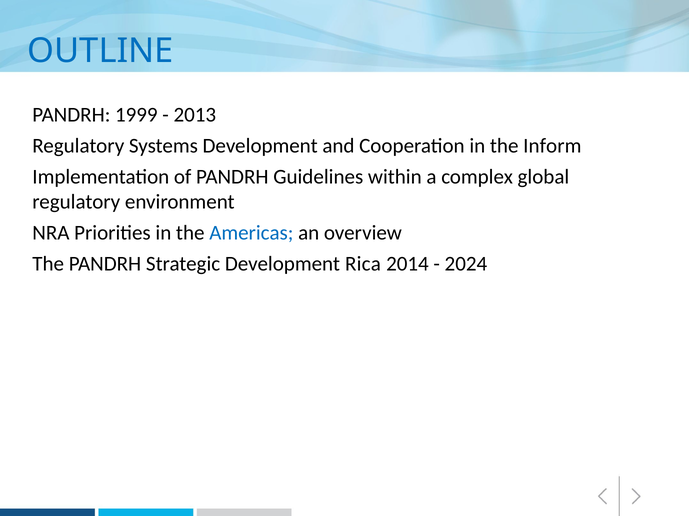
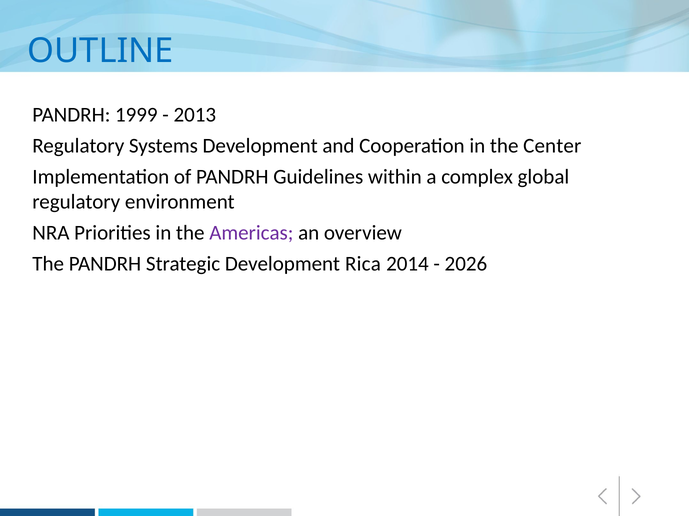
Inform: Inform -> Center
Americas colour: blue -> purple
2024: 2024 -> 2026
